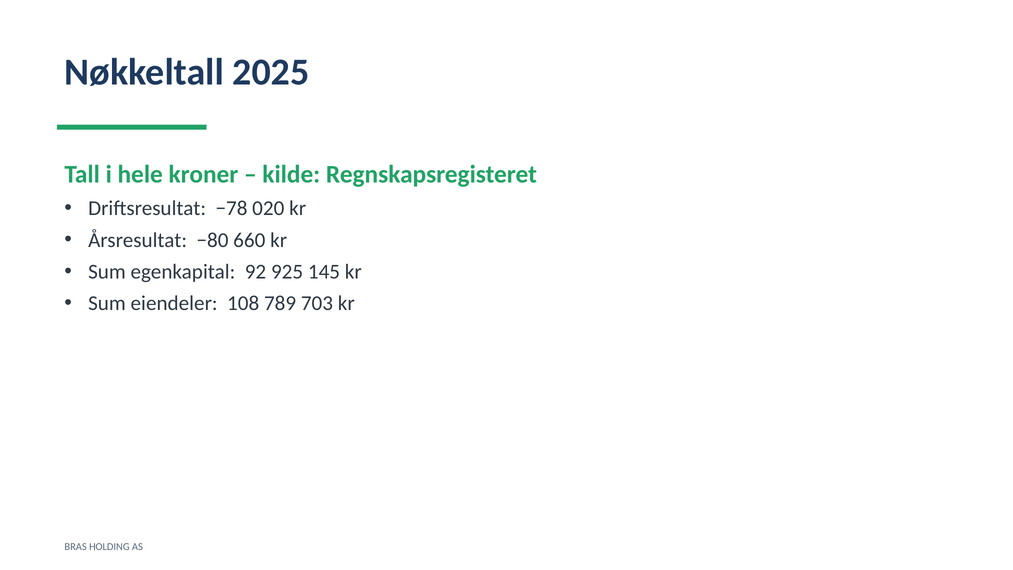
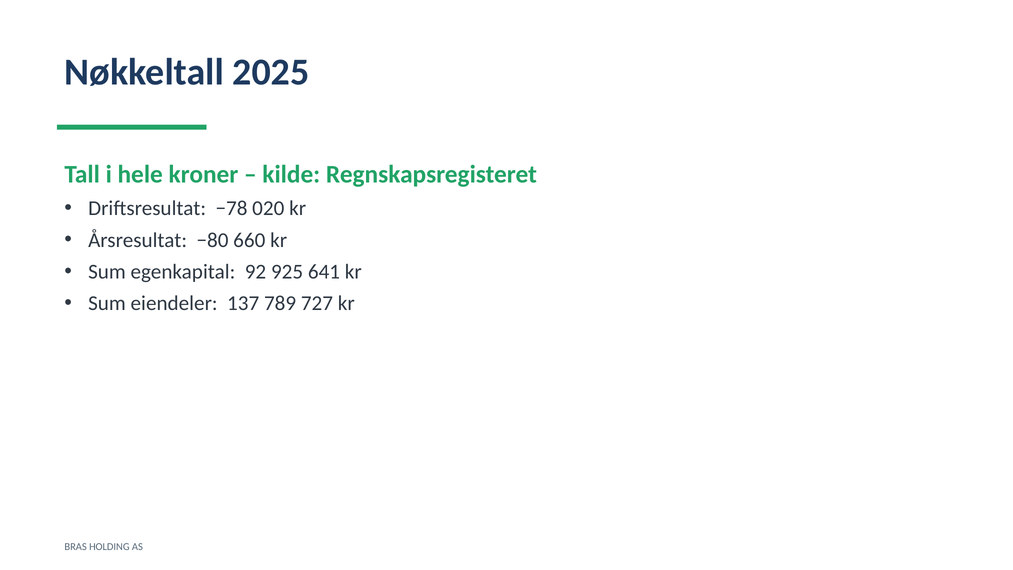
145: 145 -> 641
108: 108 -> 137
703: 703 -> 727
